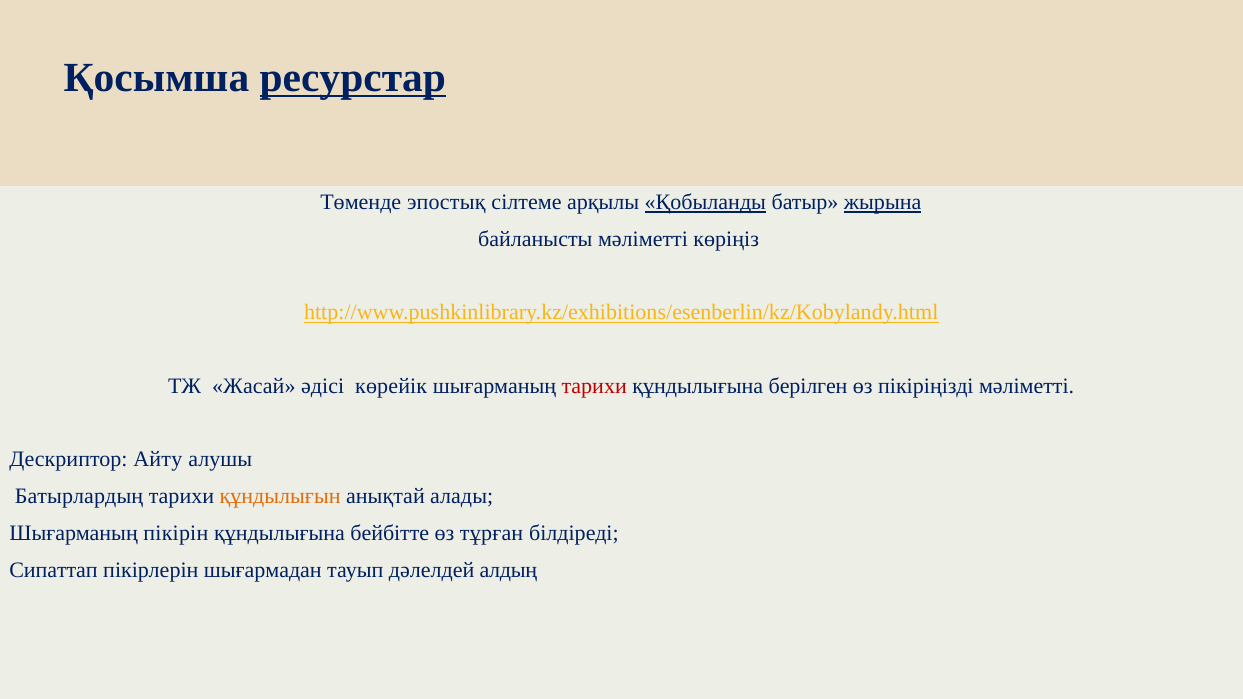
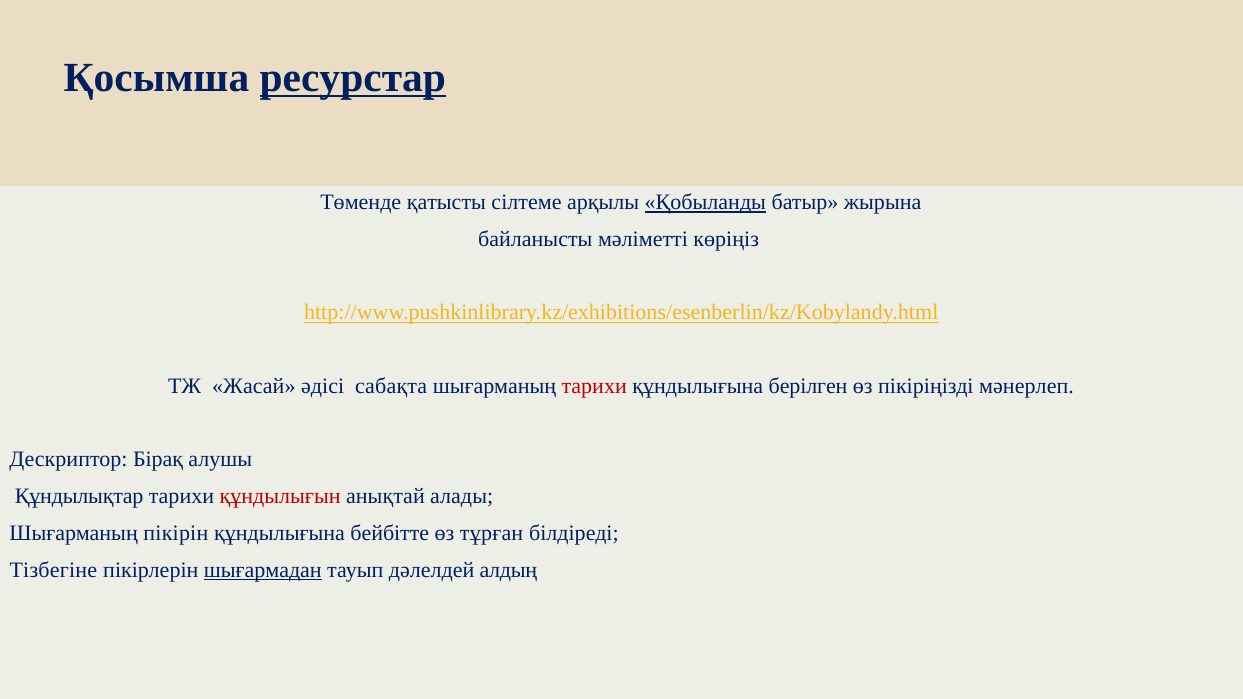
эпостық: эпостық -> қатысты
жырына underline: present -> none
көрейік: көрейік -> сабақта
пікіріңізді мәліметті: мәліметті -> мәнерлеп
Айту: Айту -> Бірақ
Батырлардың: Батырлардың -> Құндылықтар
құндылығын colour: orange -> red
Сипаттап: Сипаттап -> Тізбегіне
шығармадан underline: none -> present
